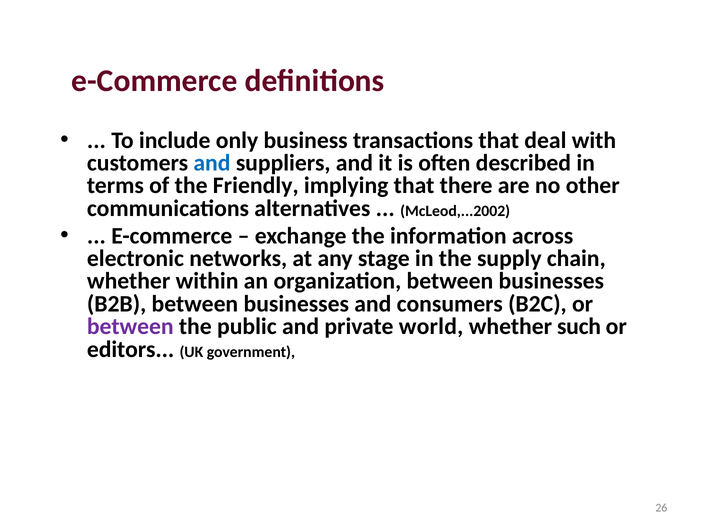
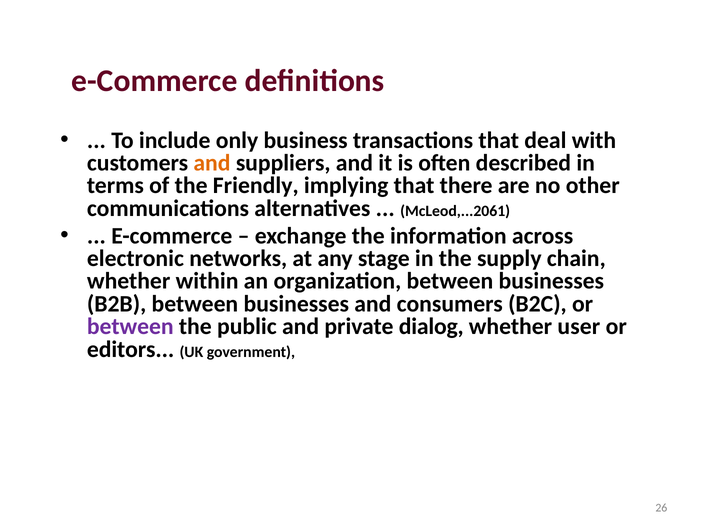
and at (212, 163) colour: blue -> orange
McLeod,...2002: McLeod,...2002 -> McLeod,...2061
world: world -> dialog
such: such -> user
